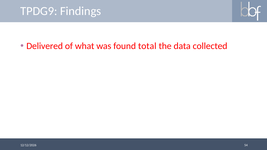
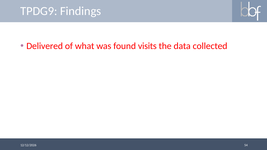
total: total -> visits
